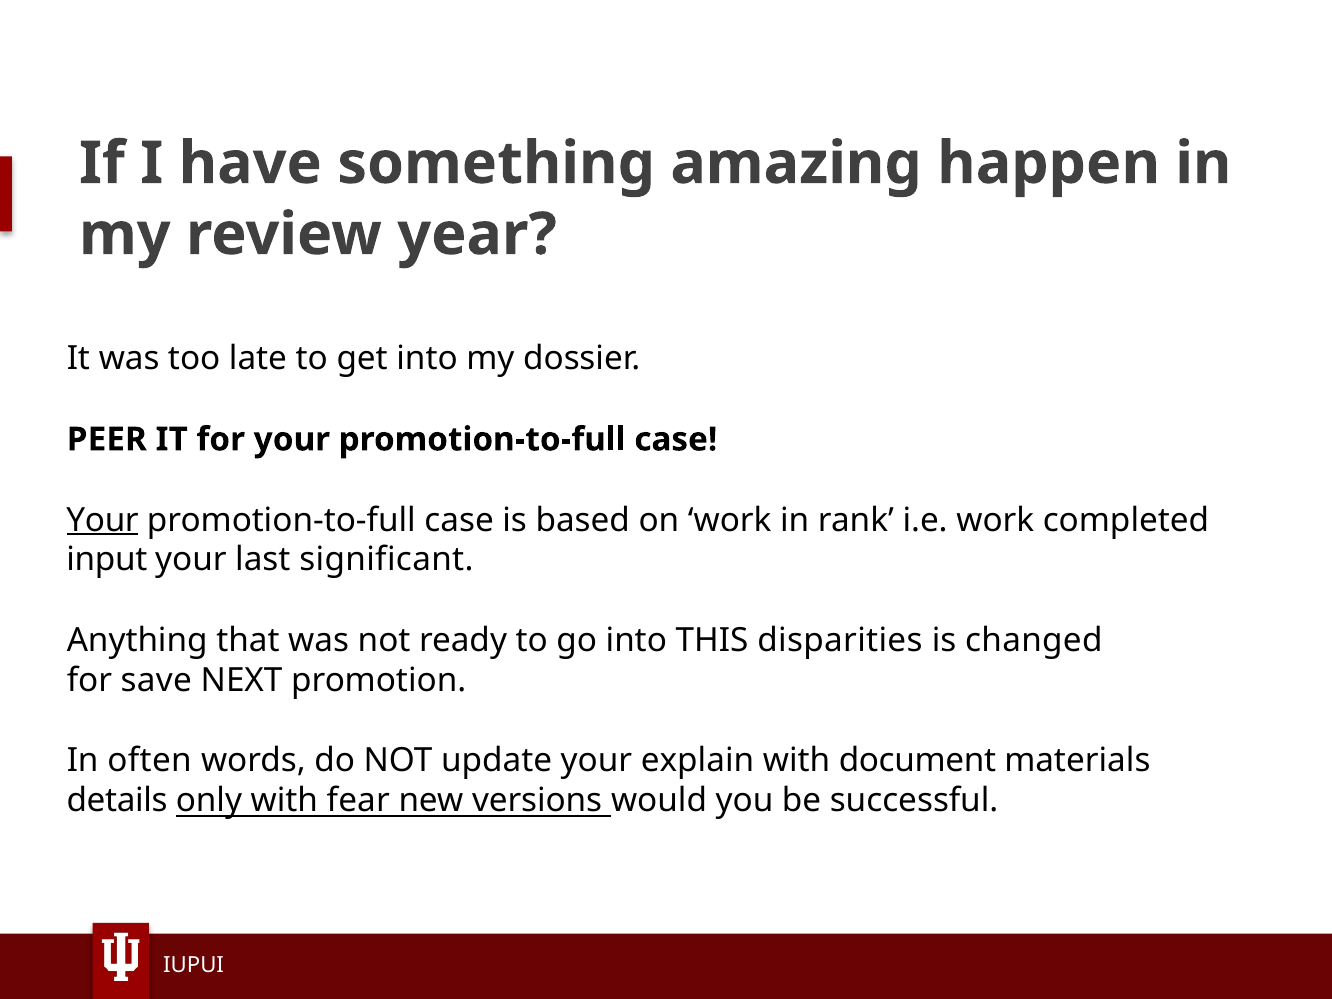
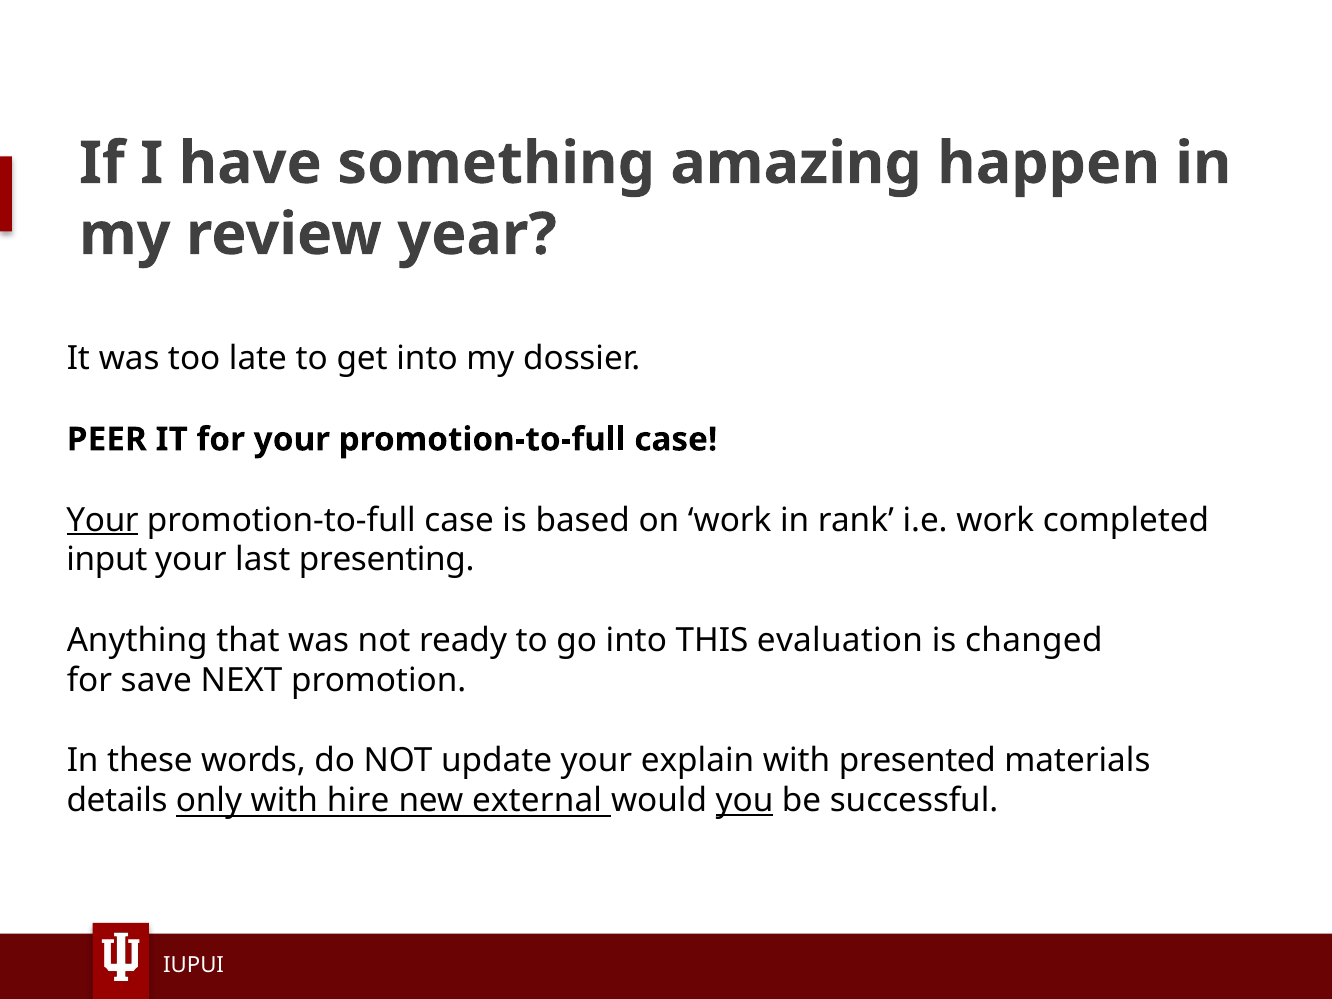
significant: significant -> presenting
disparities: disparities -> evaluation
often: often -> these
document: document -> presented
fear: fear -> hire
versions: versions -> external
you underline: none -> present
